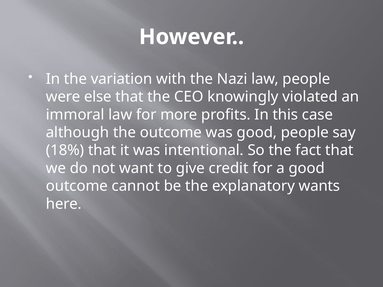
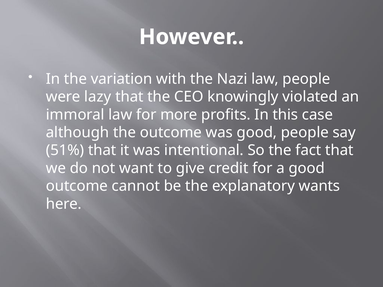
else: else -> lazy
18%: 18% -> 51%
